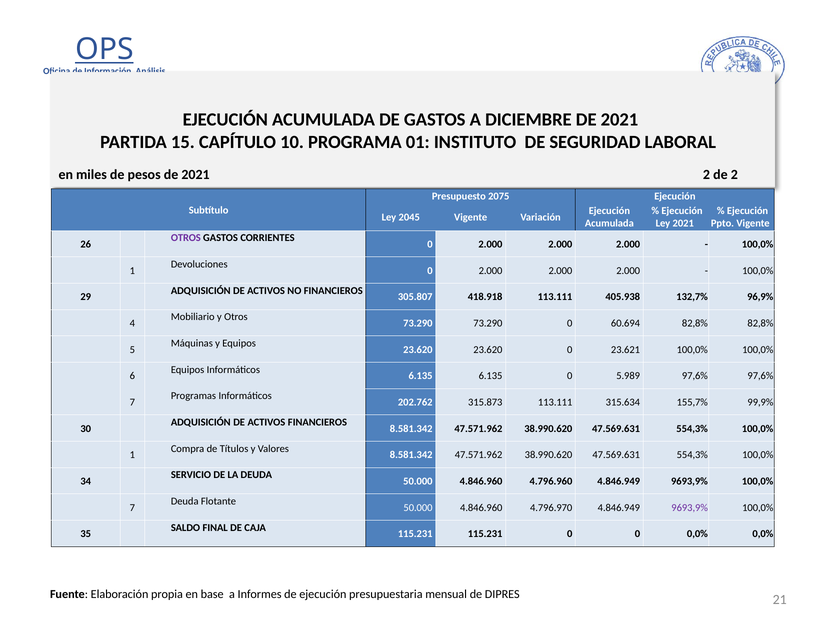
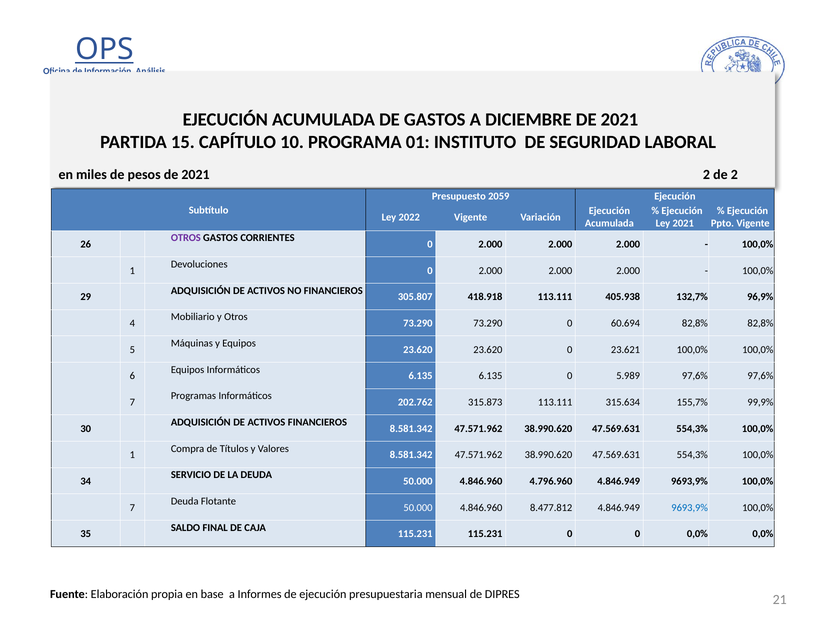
2075: 2075 -> 2059
2045: 2045 -> 2022
4.796.970: 4.796.970 -> 8.477.812
9693,9% at (690, 507) colour: purple -> blue
